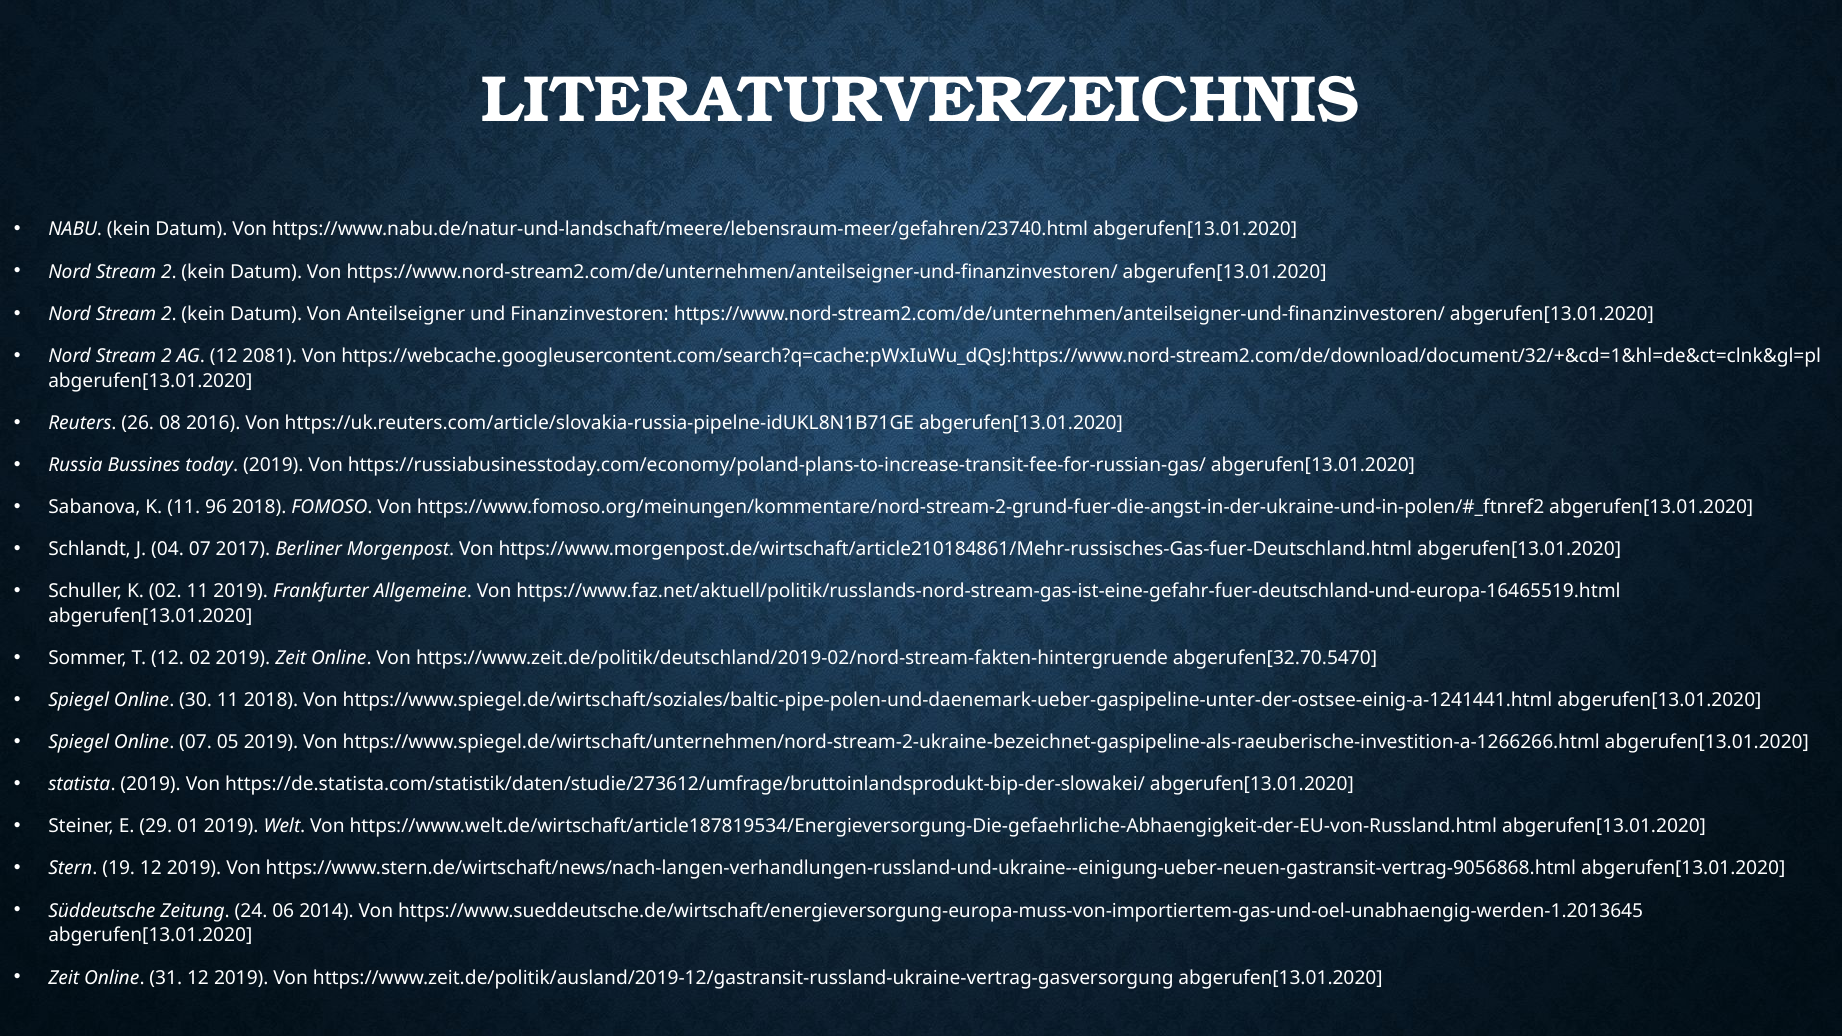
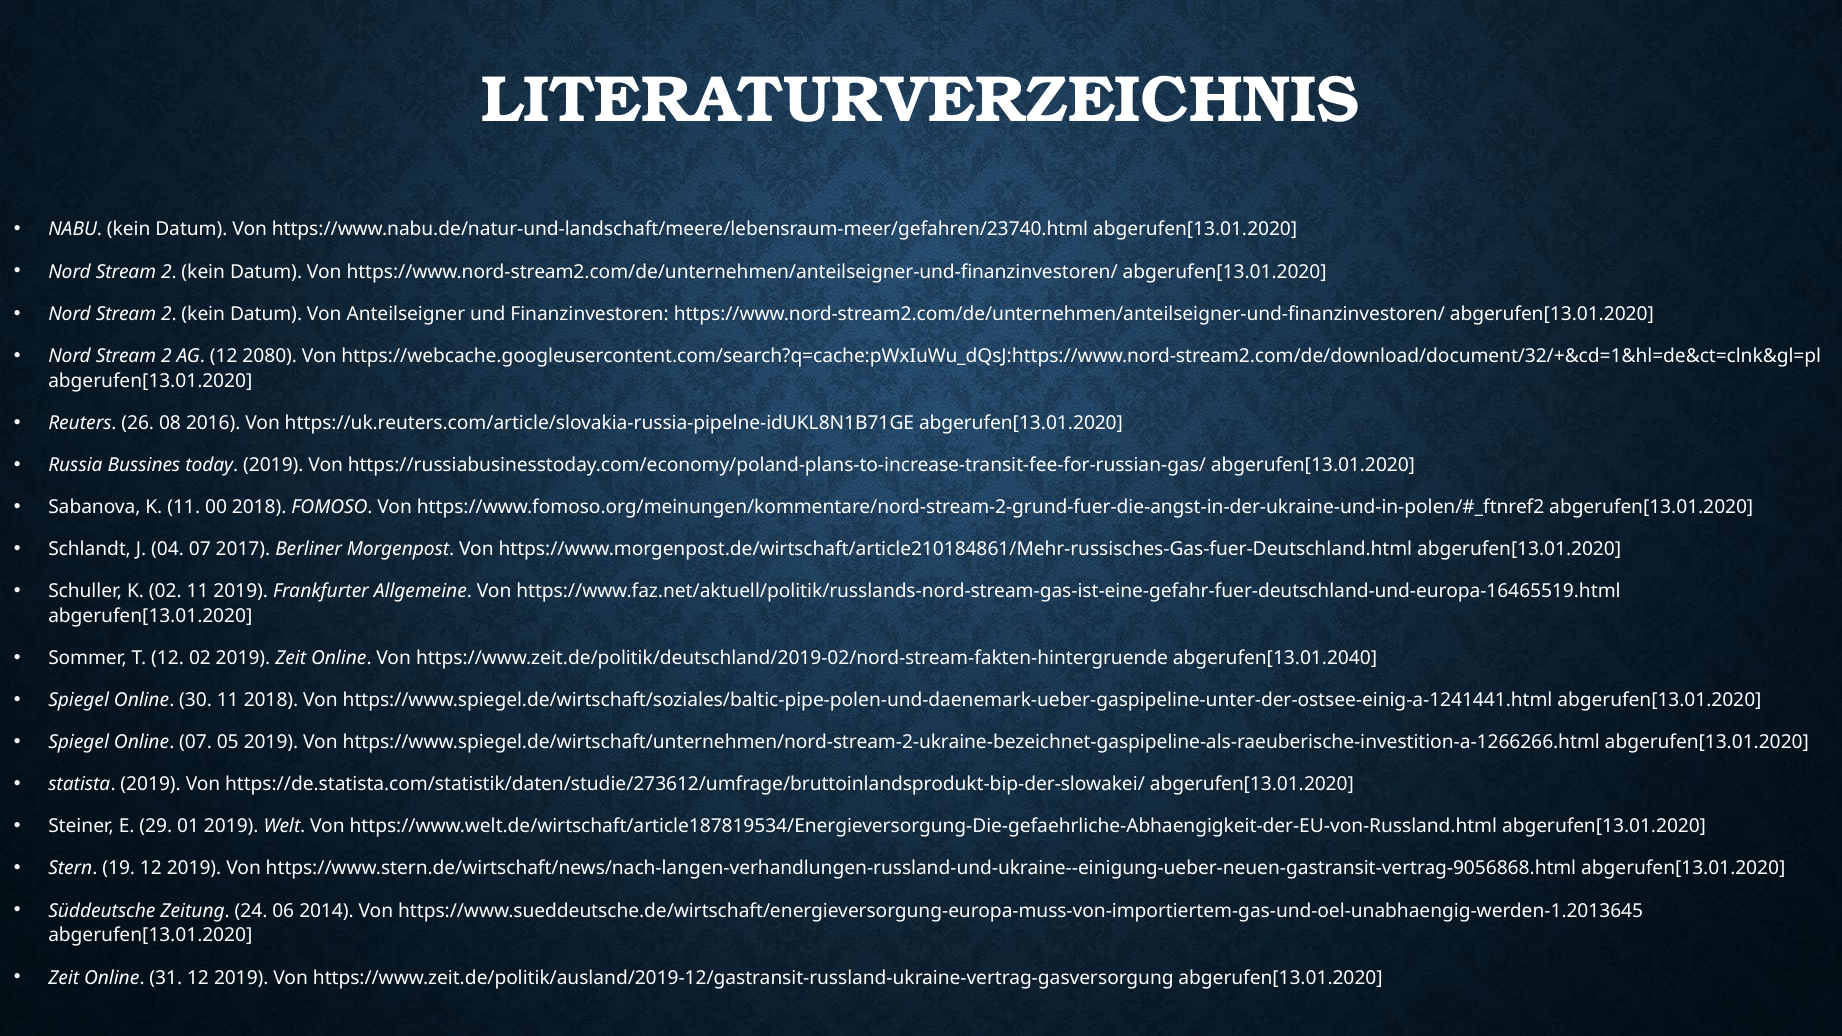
2081: 2081 -> 2080
96: 96 -> 00
abgerufen[32.70.5470: abgerufen[32.70.5470 -> abgerufen[13.01.2040
